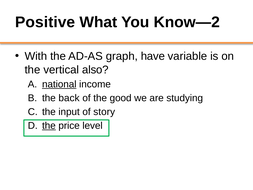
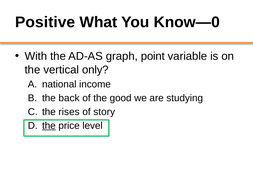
Know—2: Know—2 -> Know—0
have: have -> point
also: also -> only
national underline: present -> none
input: input -> rises
